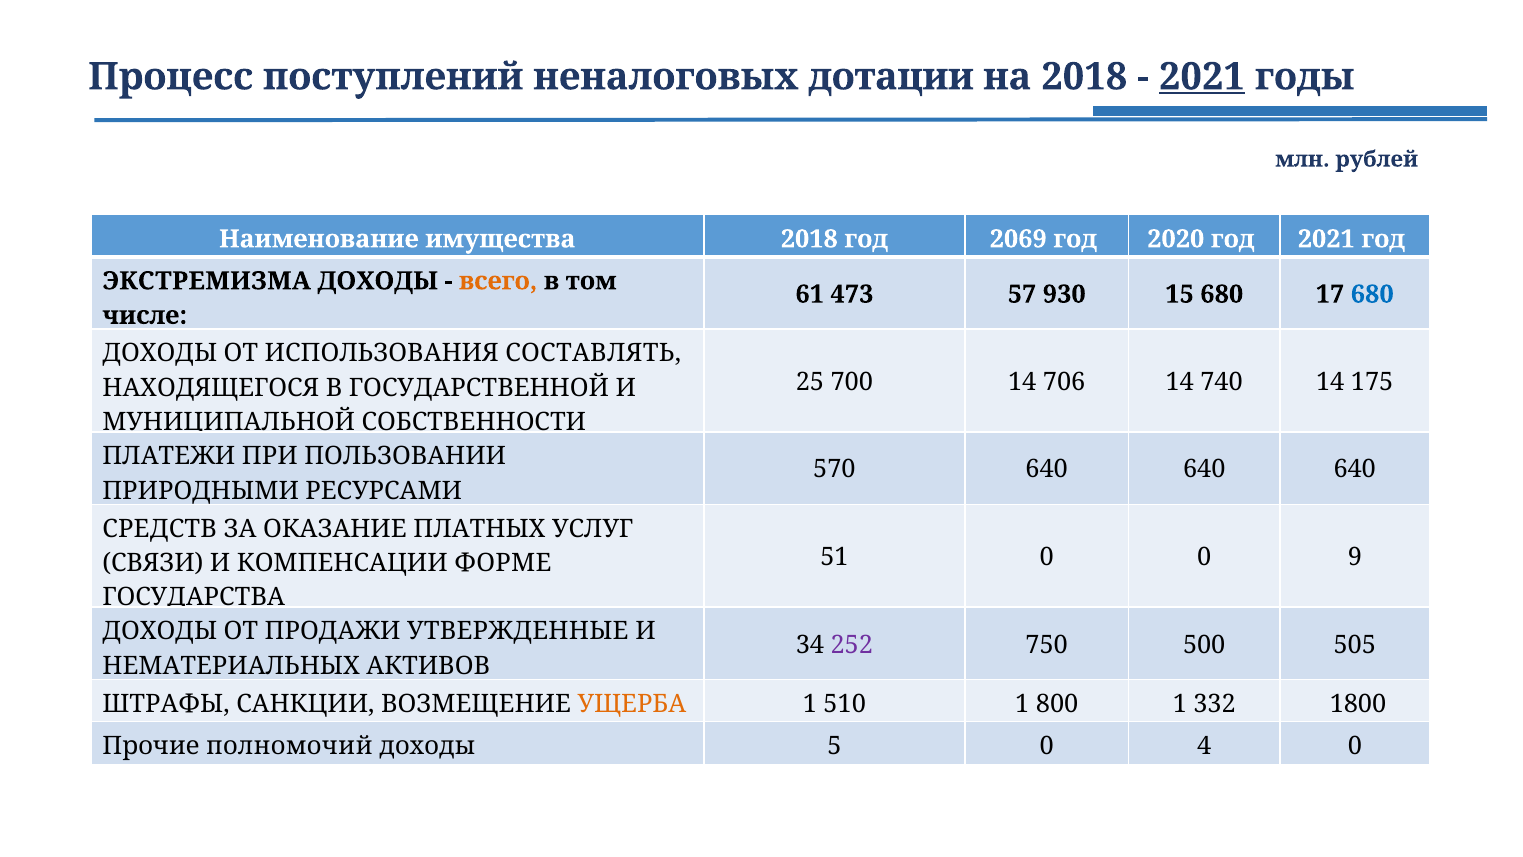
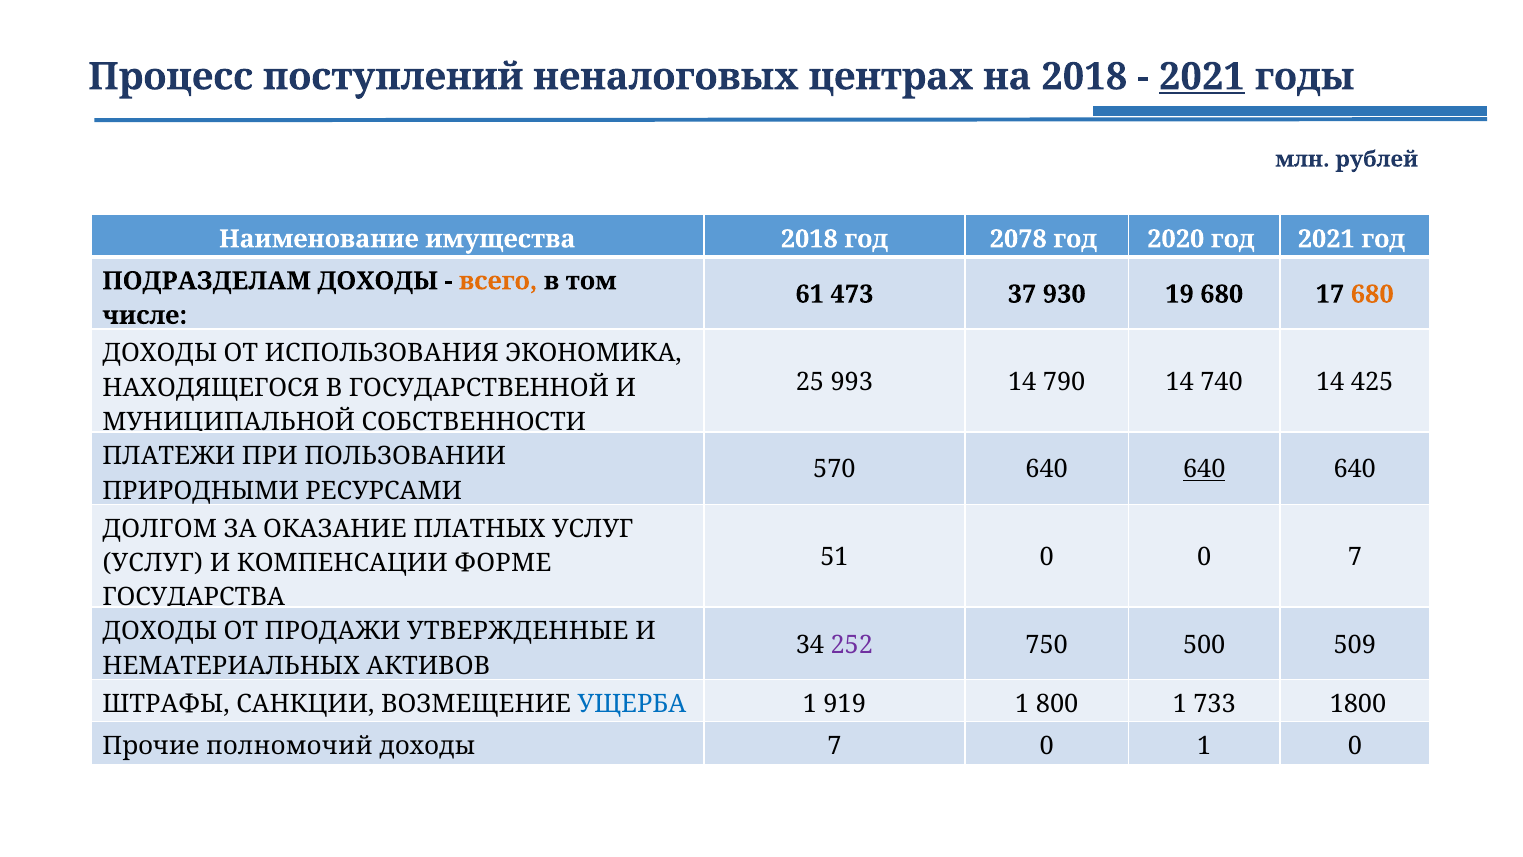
дотации: дотации -> центрах
2069: 2069 -> 2078
ЭКСТРЕМИЗМА: ЭКСТРЕМИЗМА -> ПОДРАЗДЕЛАМ
57: 57 -> 37
15: 15 -> 19
680 at (1372, 294) colour: blue -> orange
СОСТАВЛЯТЬ: СОСТАВЛЯТЬ -> ЭКОНОМИКА
700: 700 -> 993
706: 706 -> 790
175: 175 -> 425
640 at (1204, 469) underline: none -> present
СРЕДСТВ: СРЕДСТВ -> ДОЛГОМ
0 9: 9 -> 7
СВЯЗИ at (153, 563): СВЯЗИ -> УСЛУГ
505: 505 -> 509
УЩЕРБА colour: orange -> blue
510: 510 -> 919
332: 332 -> 733
доходы 5: 5 -> 7
0 4: 4 -> 1
